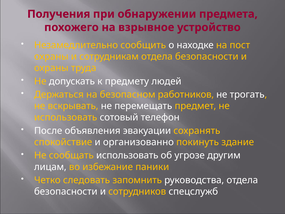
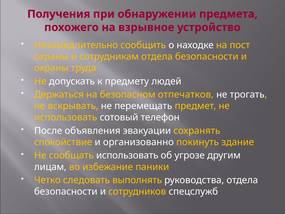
работников: работников -> отпечатков
запомнить: запомнить -> выполнять
